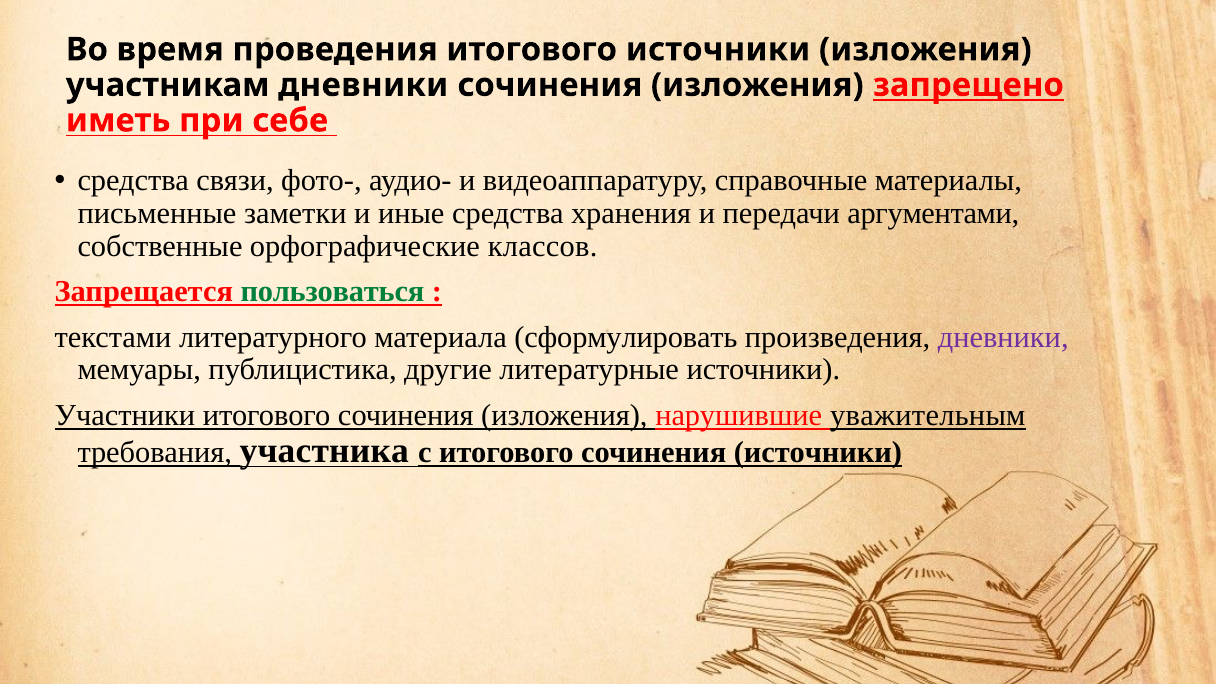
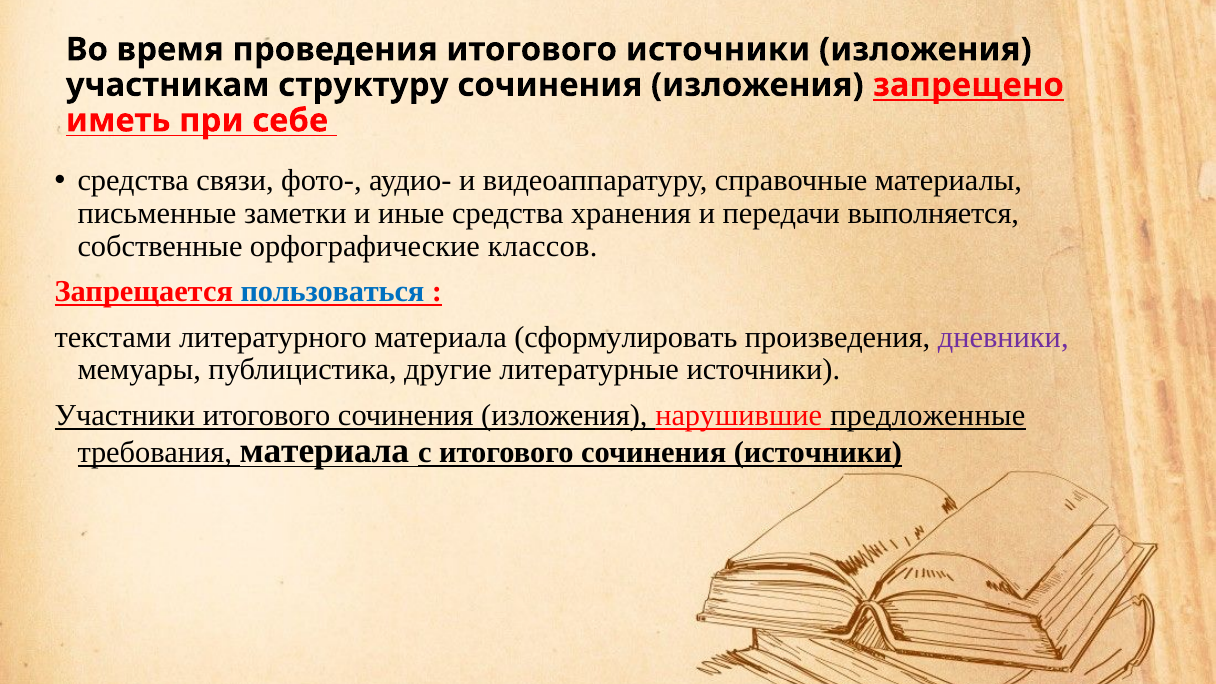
участникам дневники: дневники -> структуру
аргументами: аргументами -> выполняется
пользоваться colour: green -> blue
уважительным: уважительным -> предложенные
требования участника: участника -> материала
